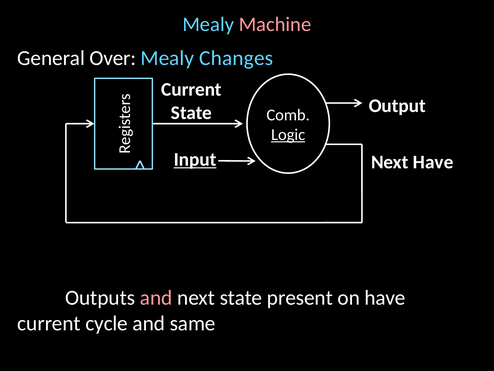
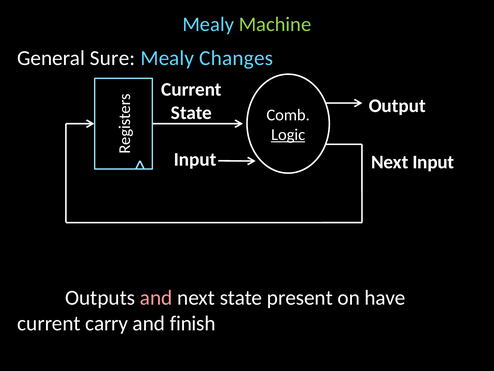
Machine colour: pink -> light green
Over: Over -> Sure
Input at (195, 159) underline: present -> none
Next Have: Have -> Input
cycle: cycle -> carry
same: same -> finish
